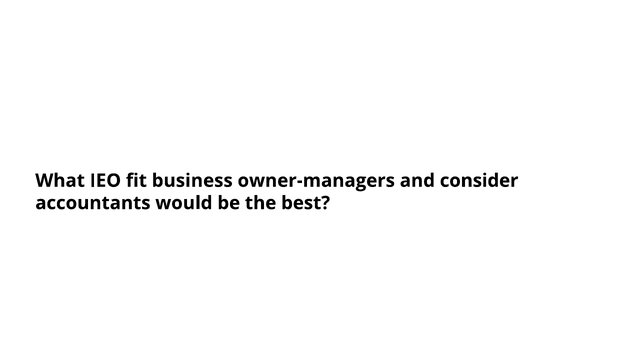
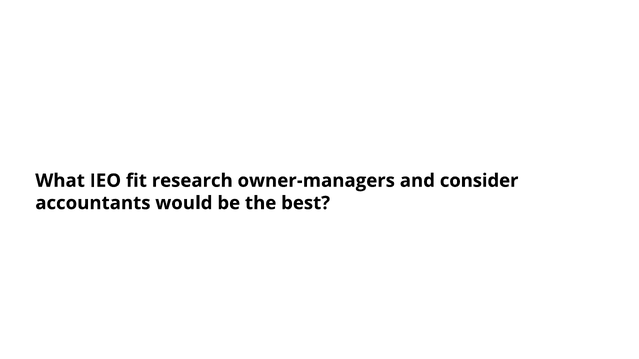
business: business -> research
